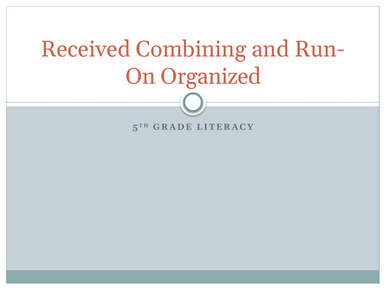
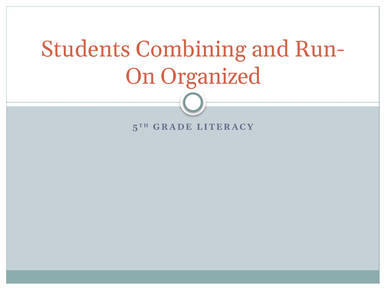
Received: Received -> Students
